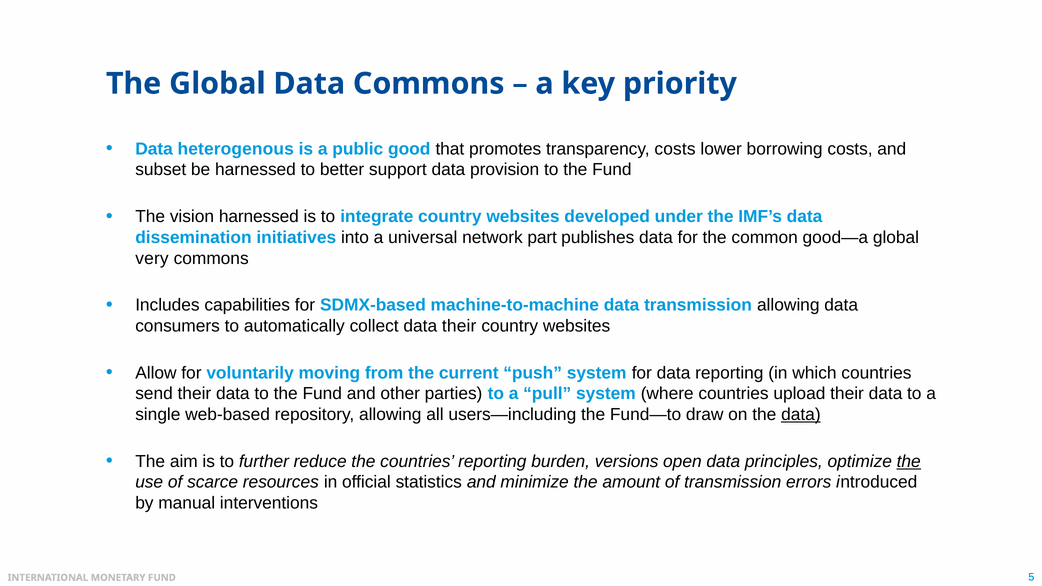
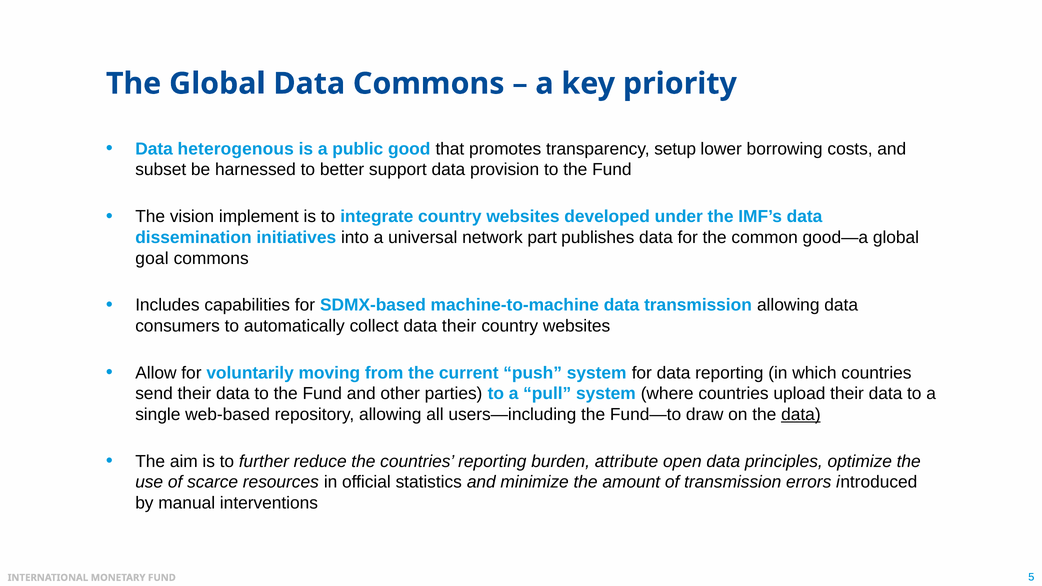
transparency costs: costs -> setup
vision harnessed: harnessed -> implement
very: very -> goal
versions: versions -> attribute
the at (909, 462) underline: present -> none
